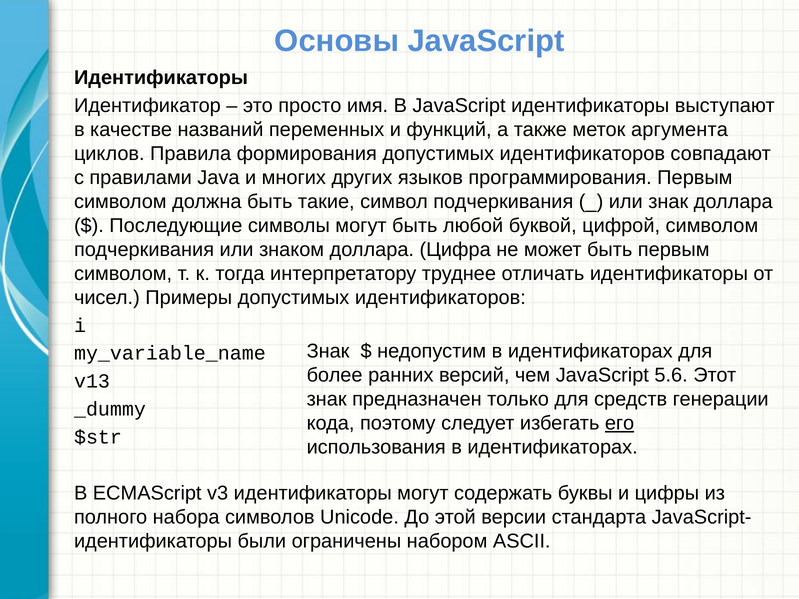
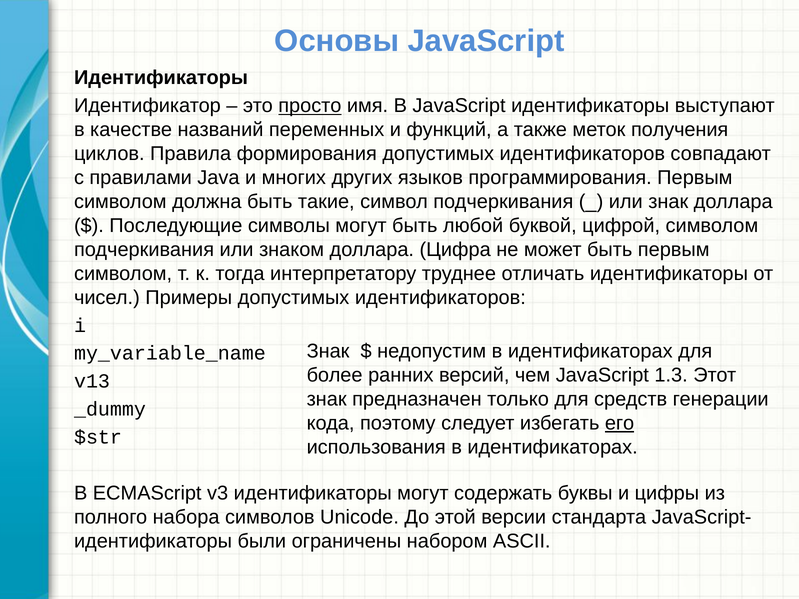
просто underline: none -> present
аргумента: аргумента -> получения
5.6: 5.6 -> 1.3
